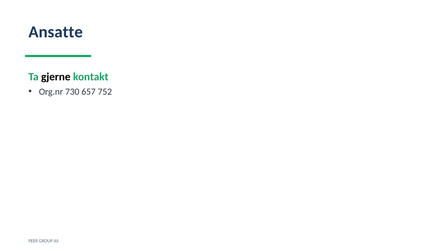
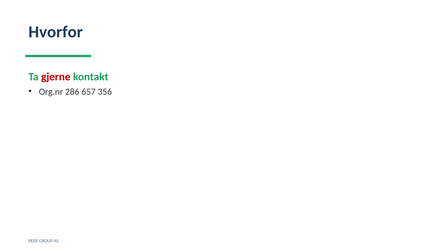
Ansatte: Ansatte -> Hvorfor
gjerne colour: black -> red
730: 730 -> 286
752: 752 -> 356
